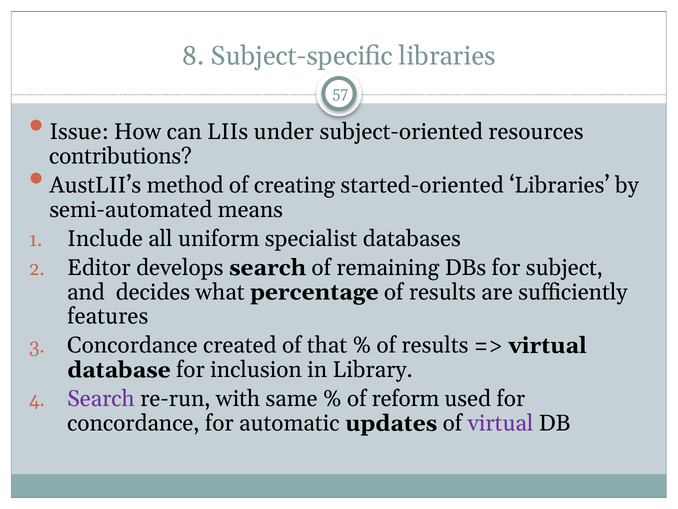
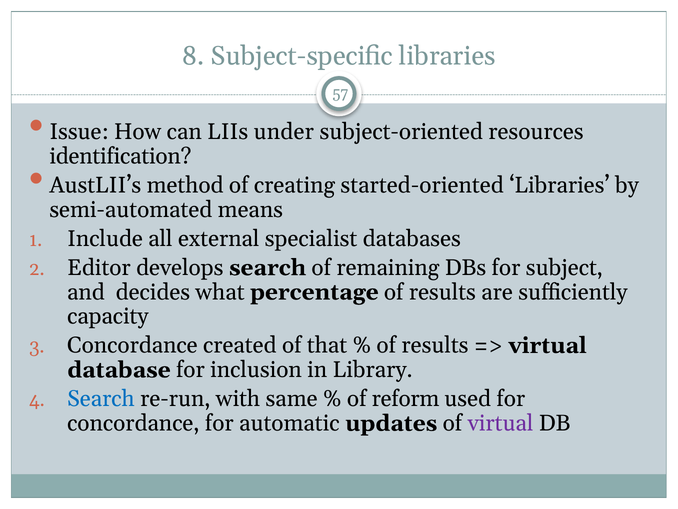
contributions: contributions -> identification
uniform: uniform -> external
features: features -> capacity
Search at (101, 399) colour: purple -> blue
